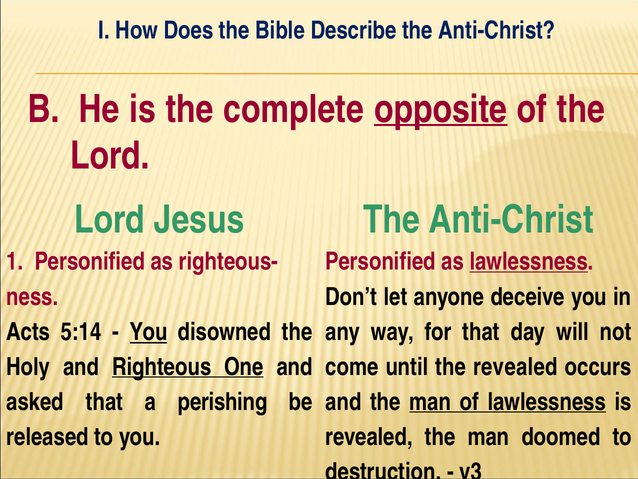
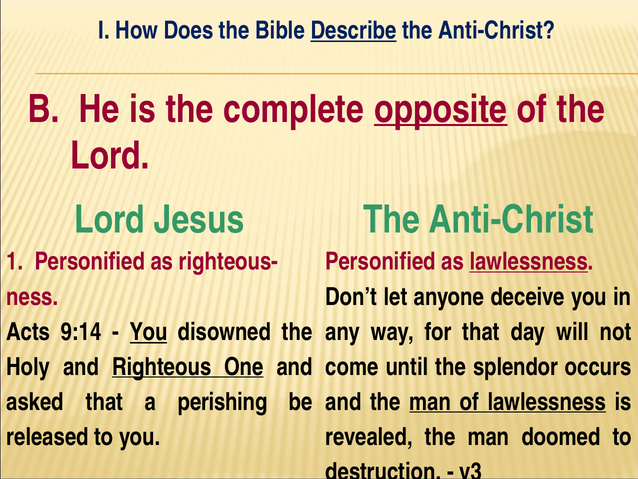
Describe underline: none -> present
5:14: 5:14 -> 9:14
the revealed: revealed -> splendor
